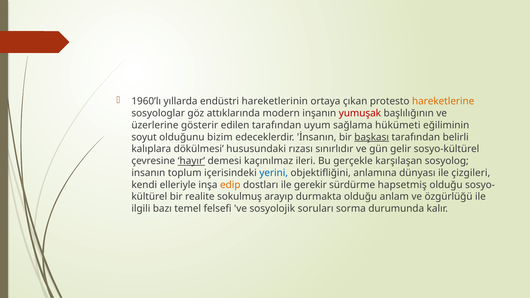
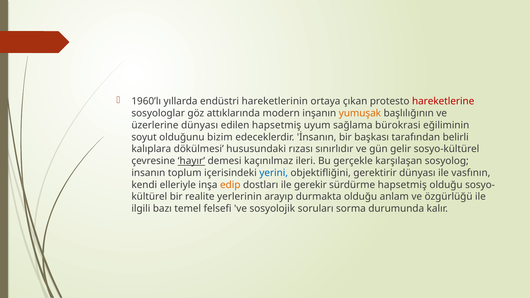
hareketlerine colour: orange -> red
yumuşak colour: red -> orange
üzerlerine gösterir: gösterir -> dünyası
edilen tarafından: tarafından -> hapsetmiş
hükümeti: hükümeti -> bürokrasi
başkası underline: present -> none
anlamına: anlamına -> gerektirir
çizgileri: çizgileri -> vasfının
sokulmuş: sokulmuş -> yerlerinin
